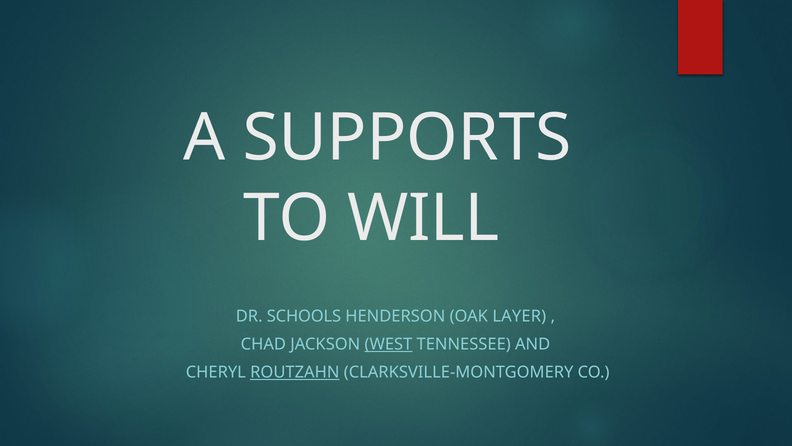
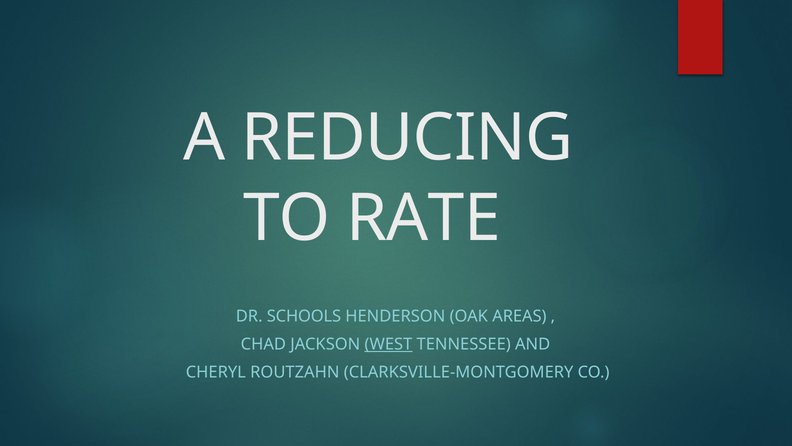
SUPPORTS: SUPPORTS -> REDUCING
WILL: WILL -> RATE
LAYER: LAYER -> AREAS
ROUTZAHN underline: present -> none
